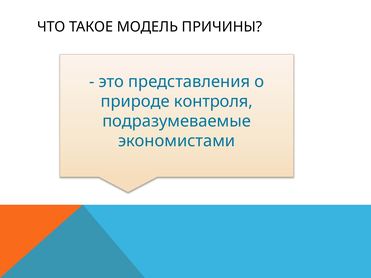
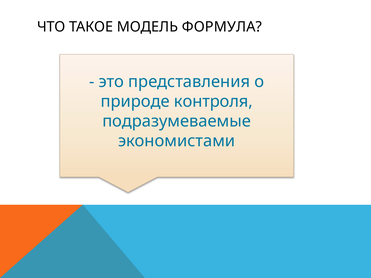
ПРИЧИНЫ: ПРИЧИНЫ -> ФОРМУЛА
